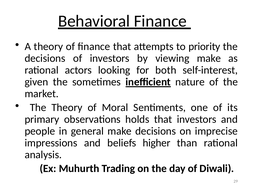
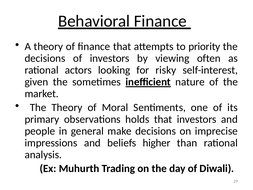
viewing make: make -> often
both: both -> risky
